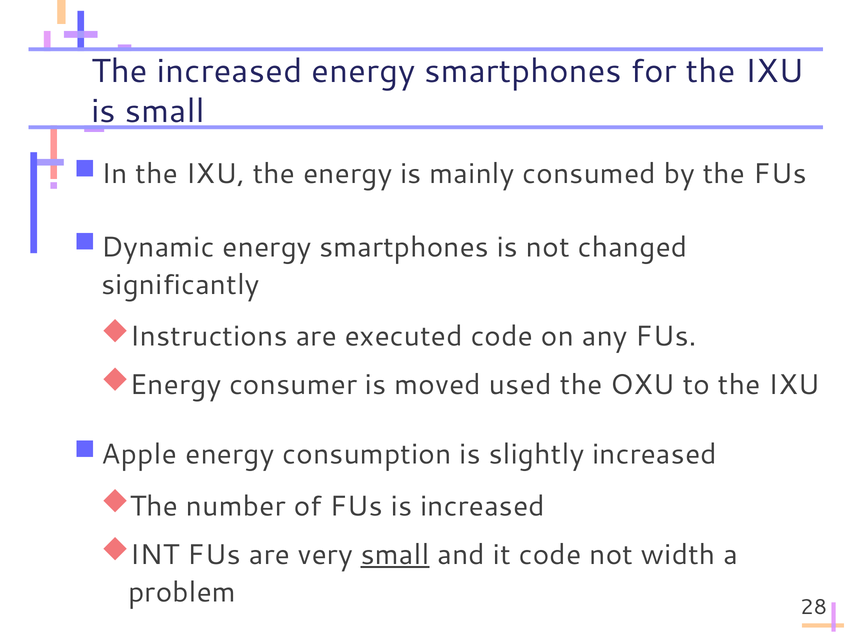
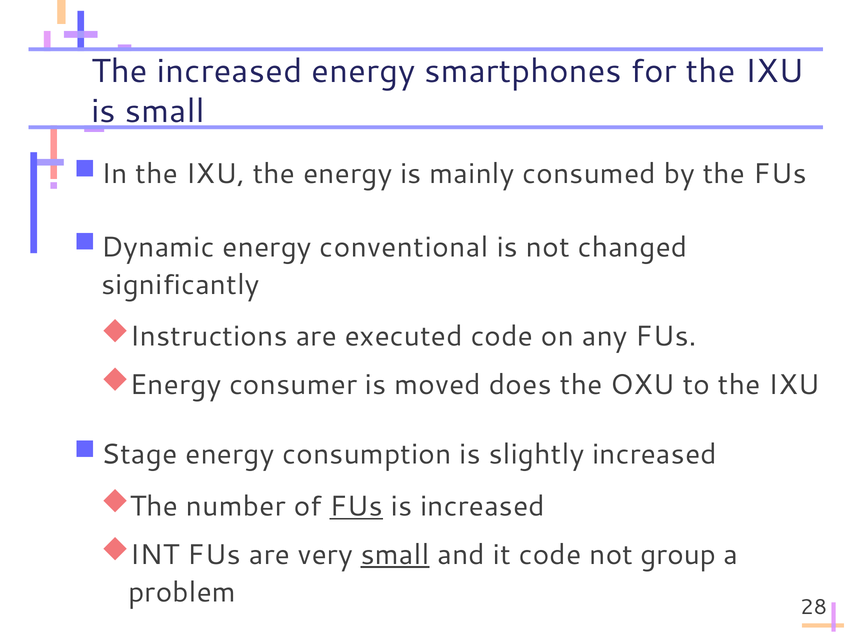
Dynamic energy smartphones: smartphones -> conventional
used: used -> does
Apple: Apple -> Stage
FUs at (356, 507) underline: none -> present
width: width -> group
